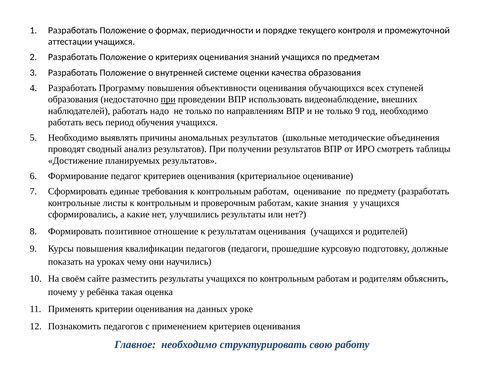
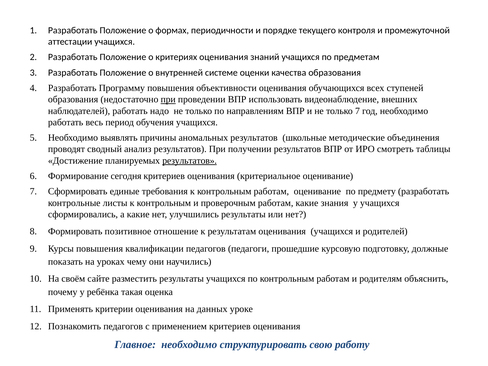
только 9: 9 -> 7
результатов at (190, 161) underline: none -> present
педагог: педагог -> сегодня
